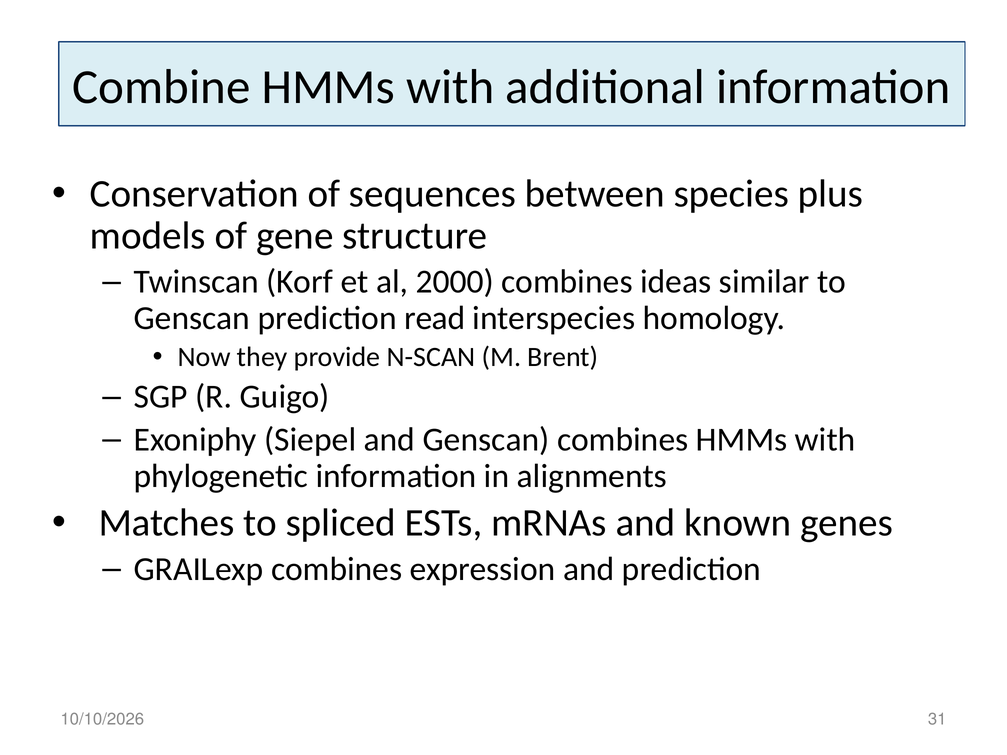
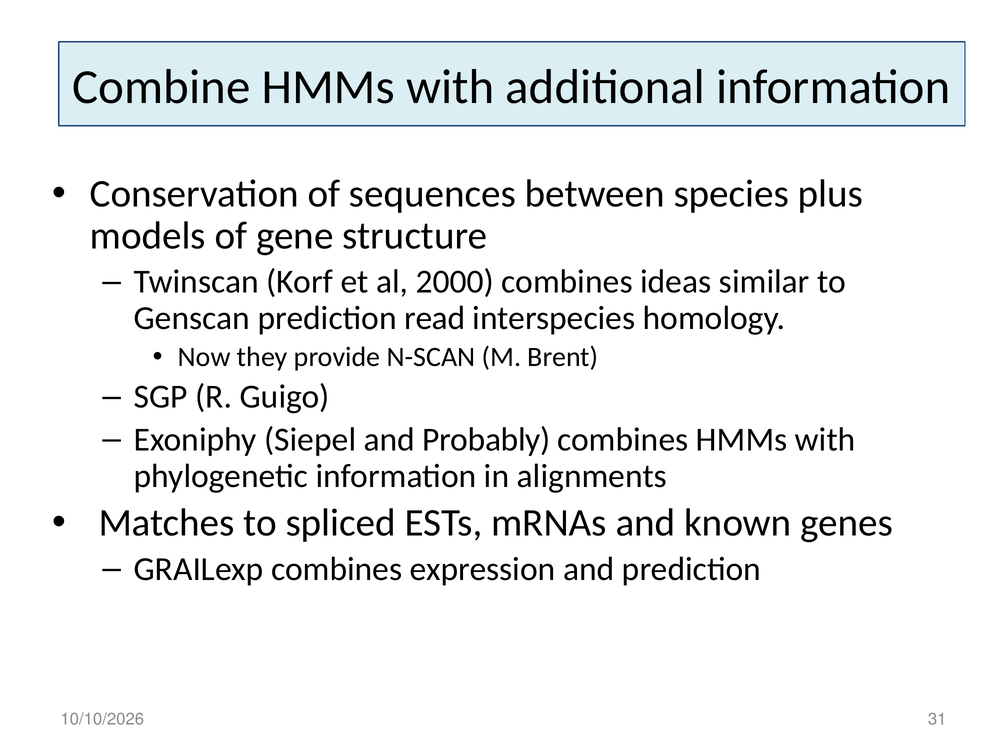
and Genscan: Genscan -> Probably
